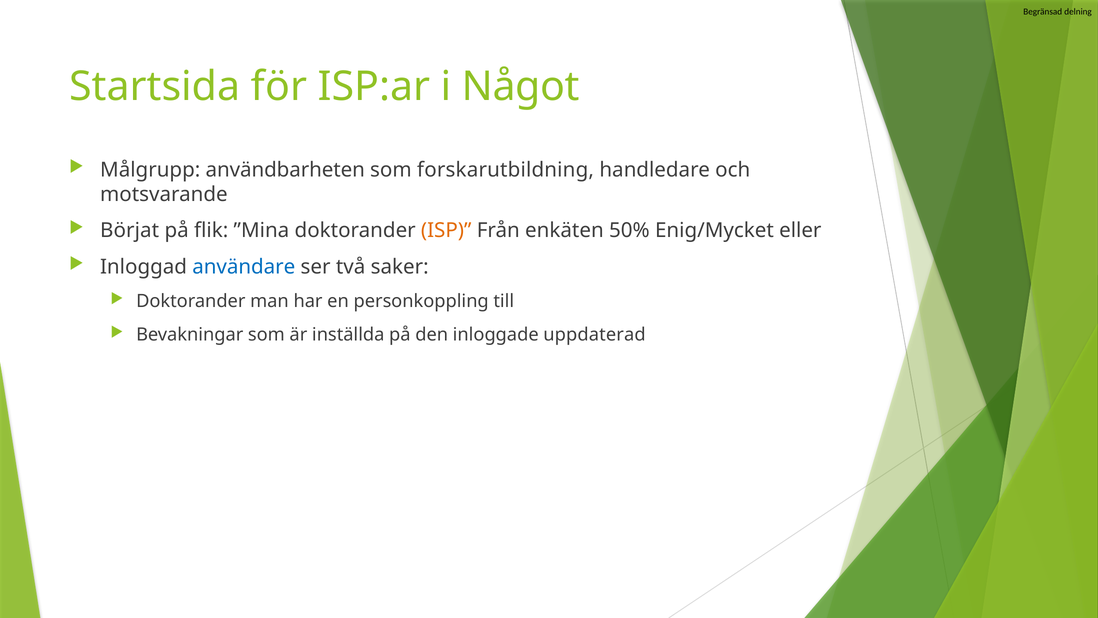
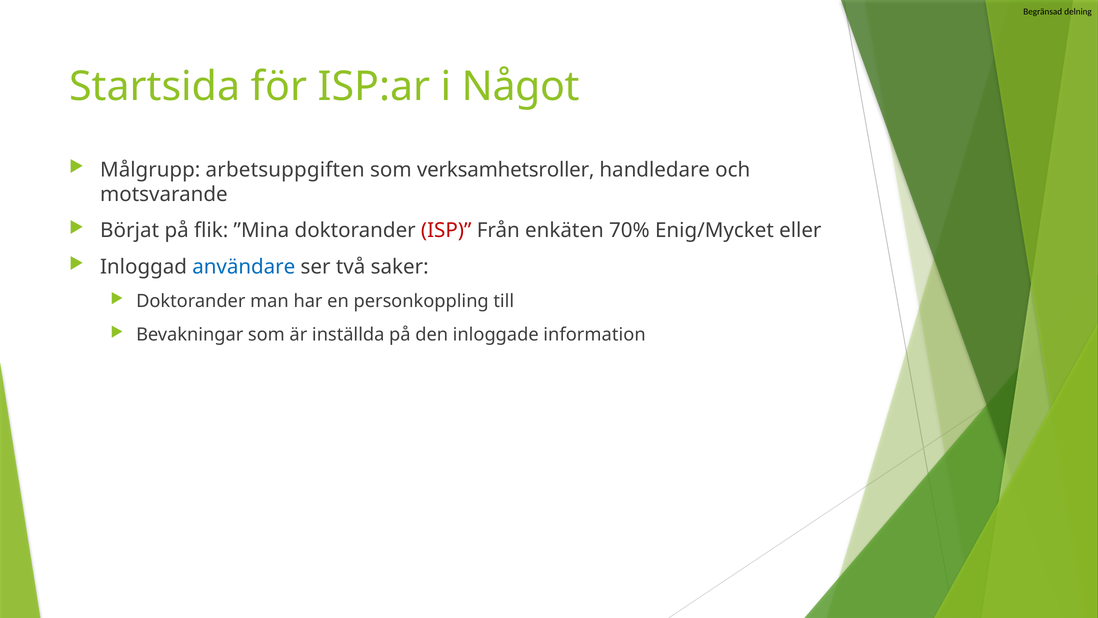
användbarheten: användbarheten -> arbetsuppgiften
forskarutbildning: forskarutbildning -> verksamhetsroller
ISP colour: orange -> red
50%: 50% -> 70%
uppdaterad: uppdaterad -> information
